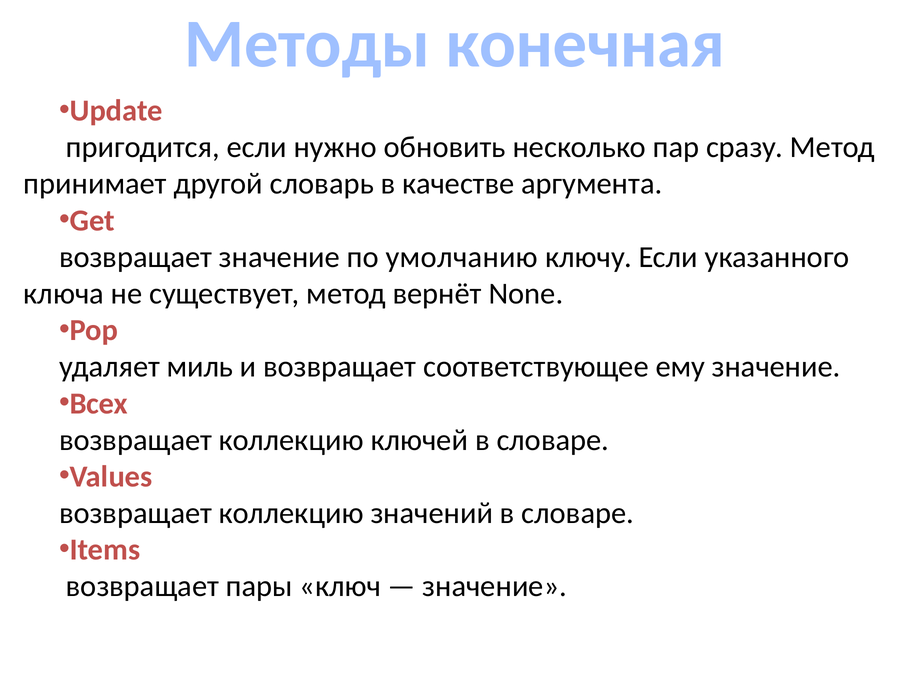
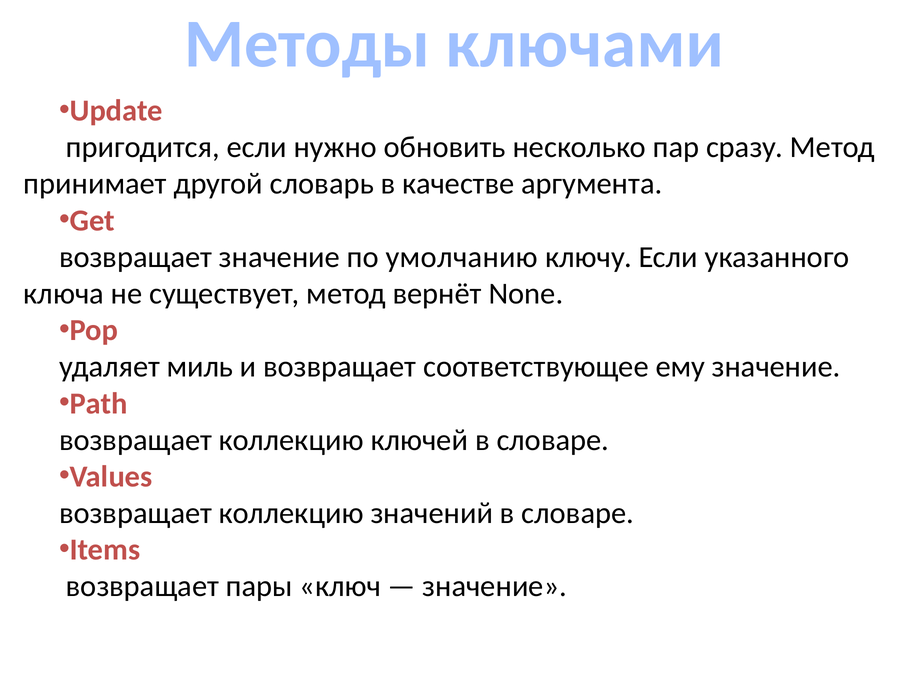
конечная: конечная -> ключами
Всех: Всех -> Path
